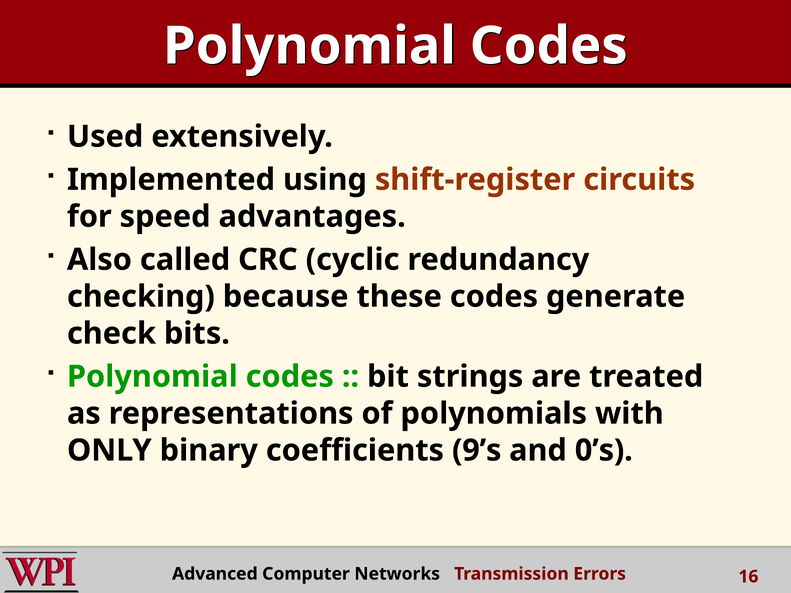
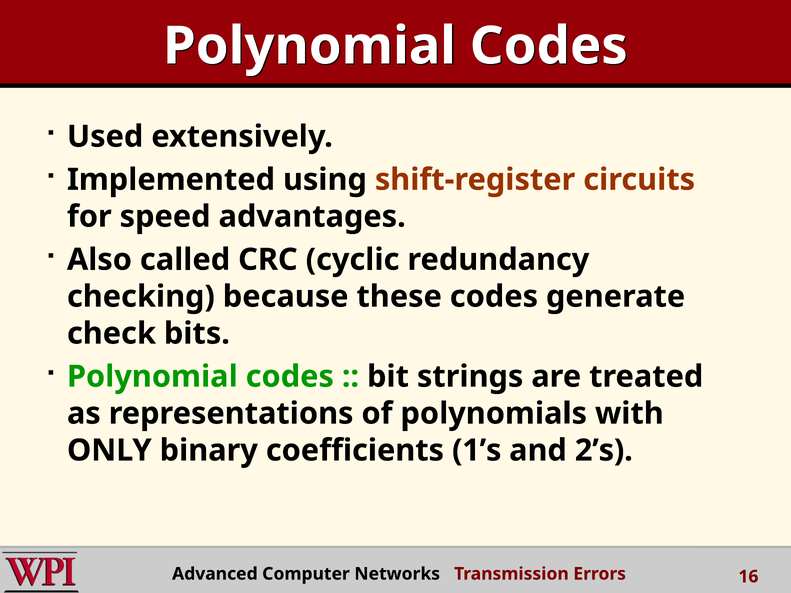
9’s: 9’s -> 1’s
0’s: 0’s -> 2’s
